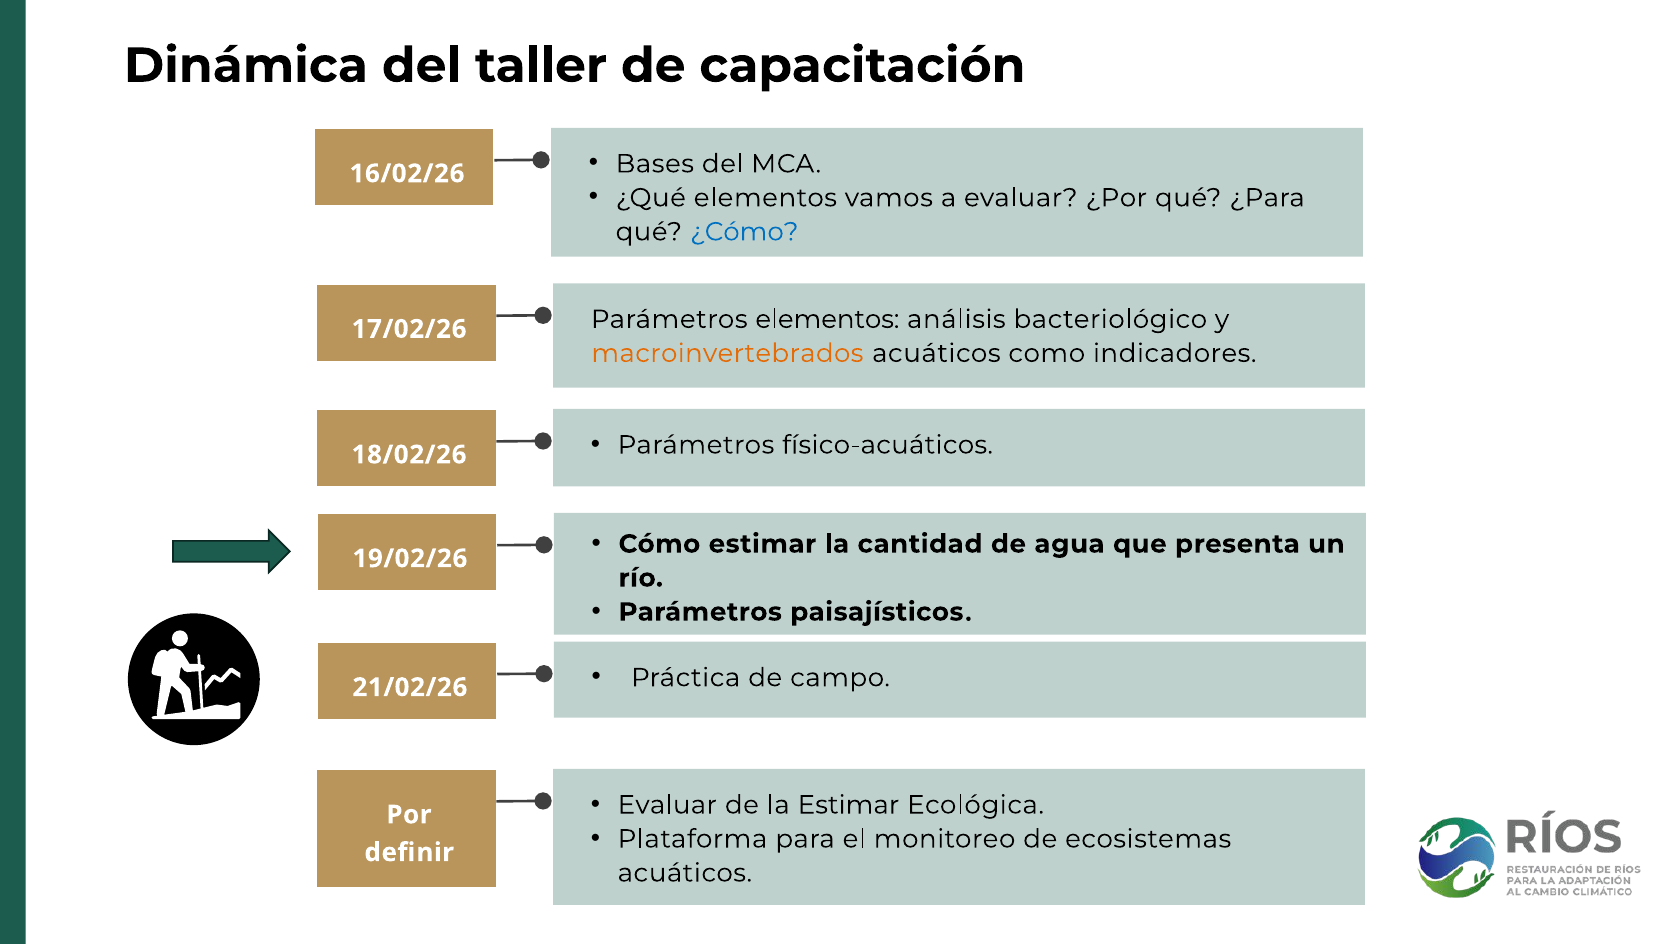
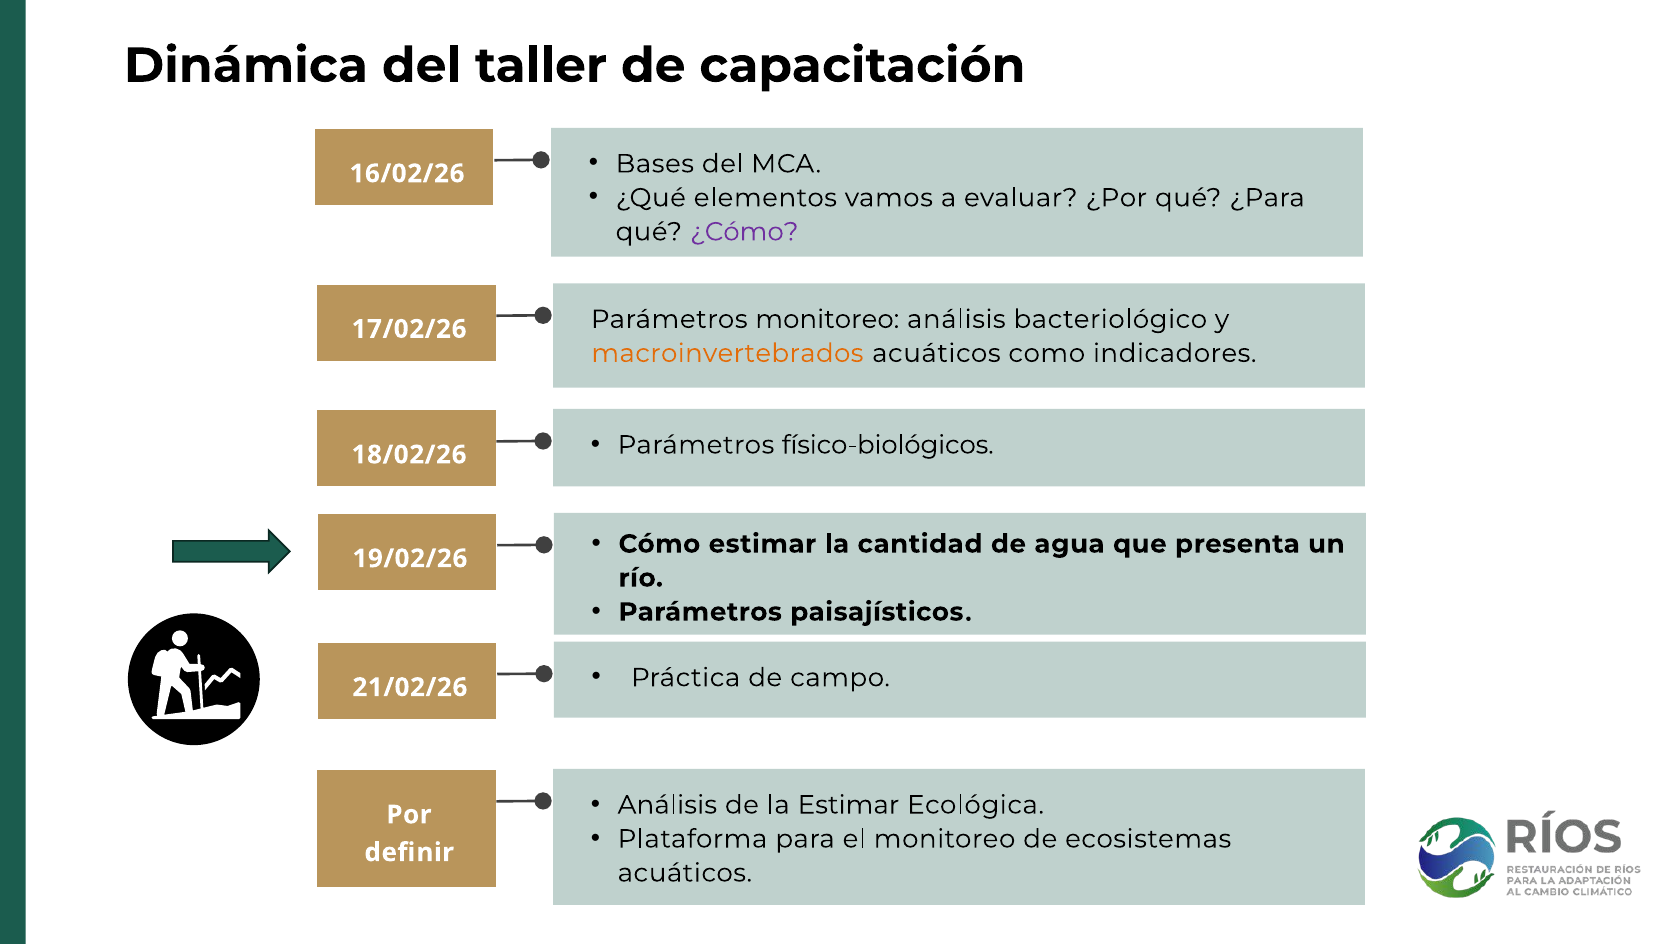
¿Cómo colour: blue -> purple
Parámetros elementos: elementos -> monitoreo
físico-acuáticos: físico-acuáticos -> físico-biológicos
Evaluar at (667, 805): Evaluar -> Análisis
